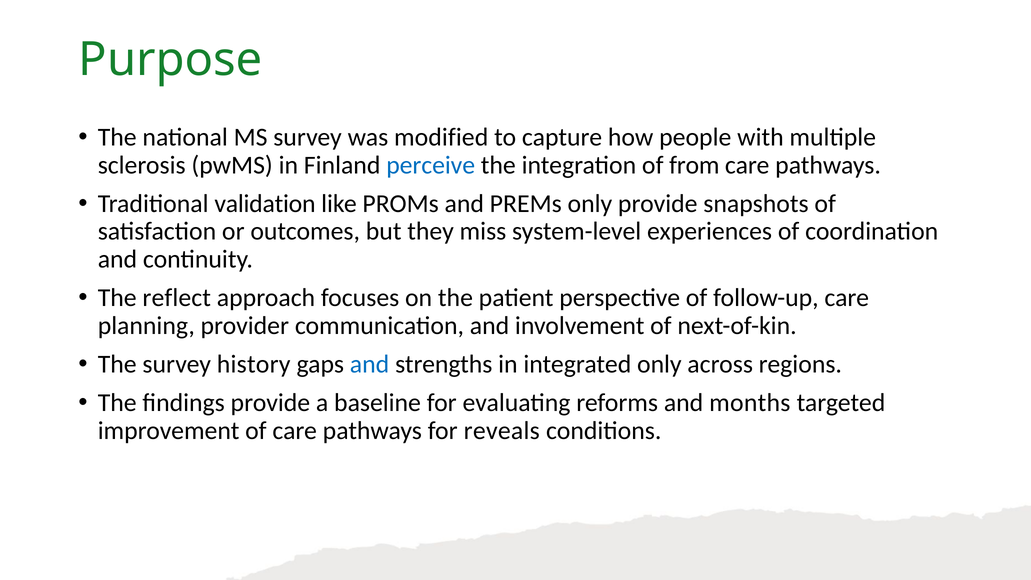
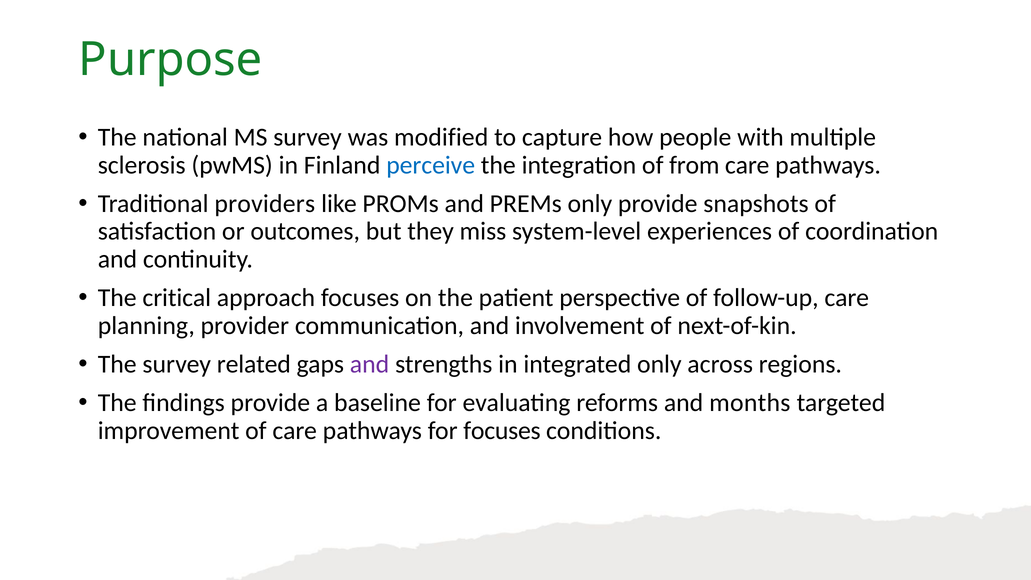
validation: validation -> providers
reflect: reflect -> critical
history: history -> related
and at (370, 364) colour: blue -> purple
for reveals: reveals -> focuses
